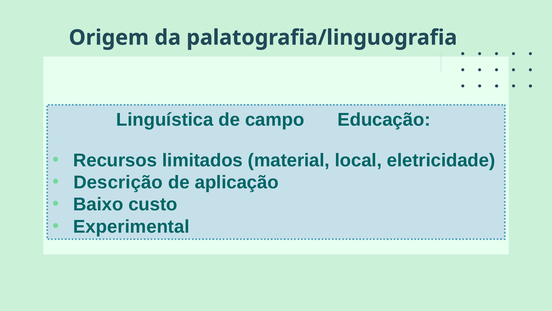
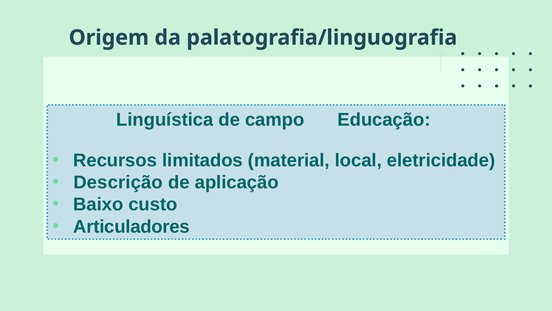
Experimental: Experimental -> Articuladores
